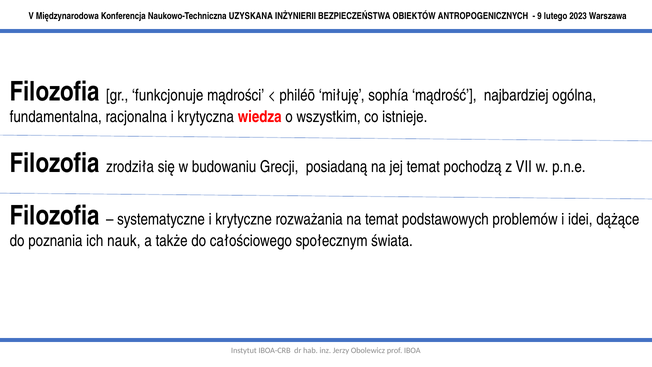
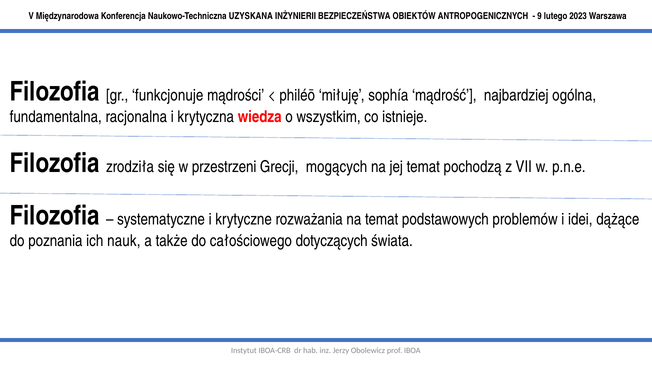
budowaniu: budowaniu -> przestrzeni
posiadaną: posiadaną -> mogących
społecznym: społecznym -> dotyczących
